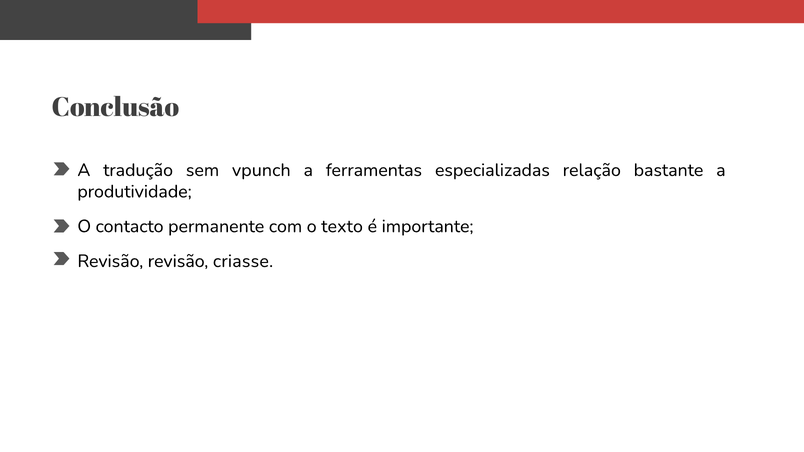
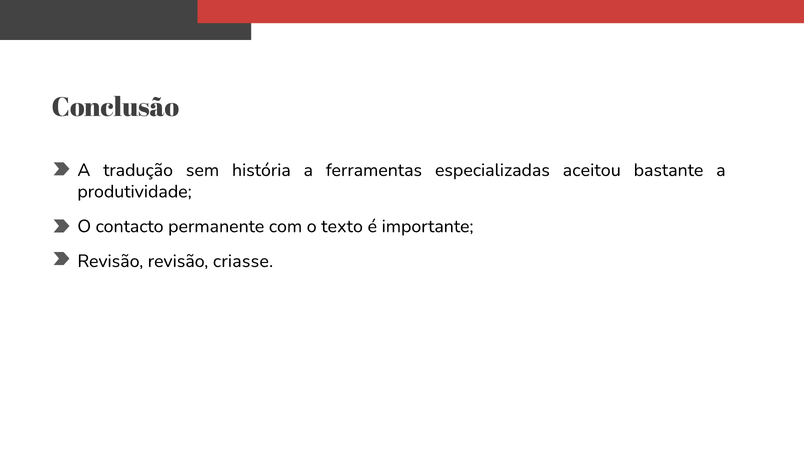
vpunch: vpunch -> história
relação: relação -> aceitou
